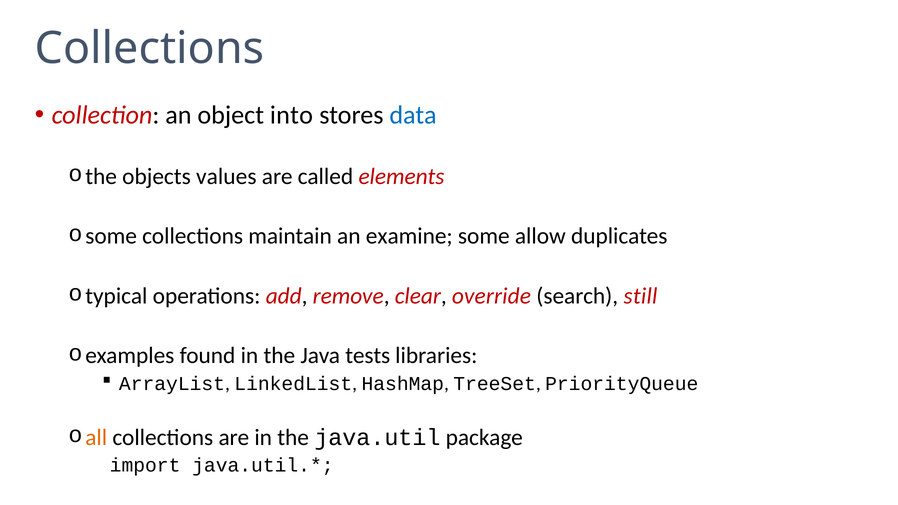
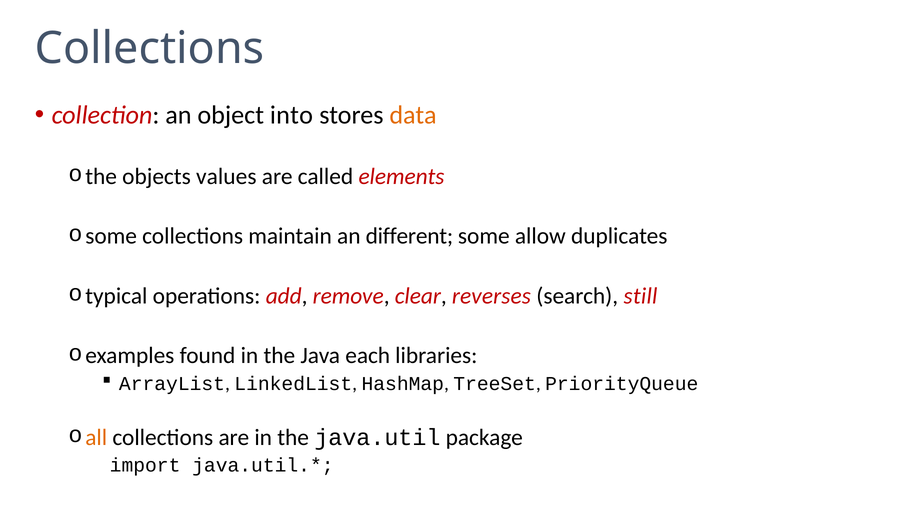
data colour: blue -> orange
examine: examine -> different
override: override -> reverses
tests: tests -> each
